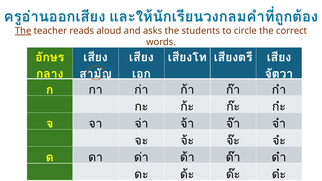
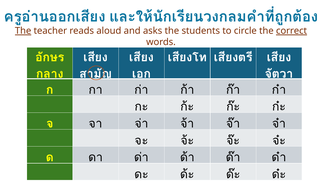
correct underline: none -> present
